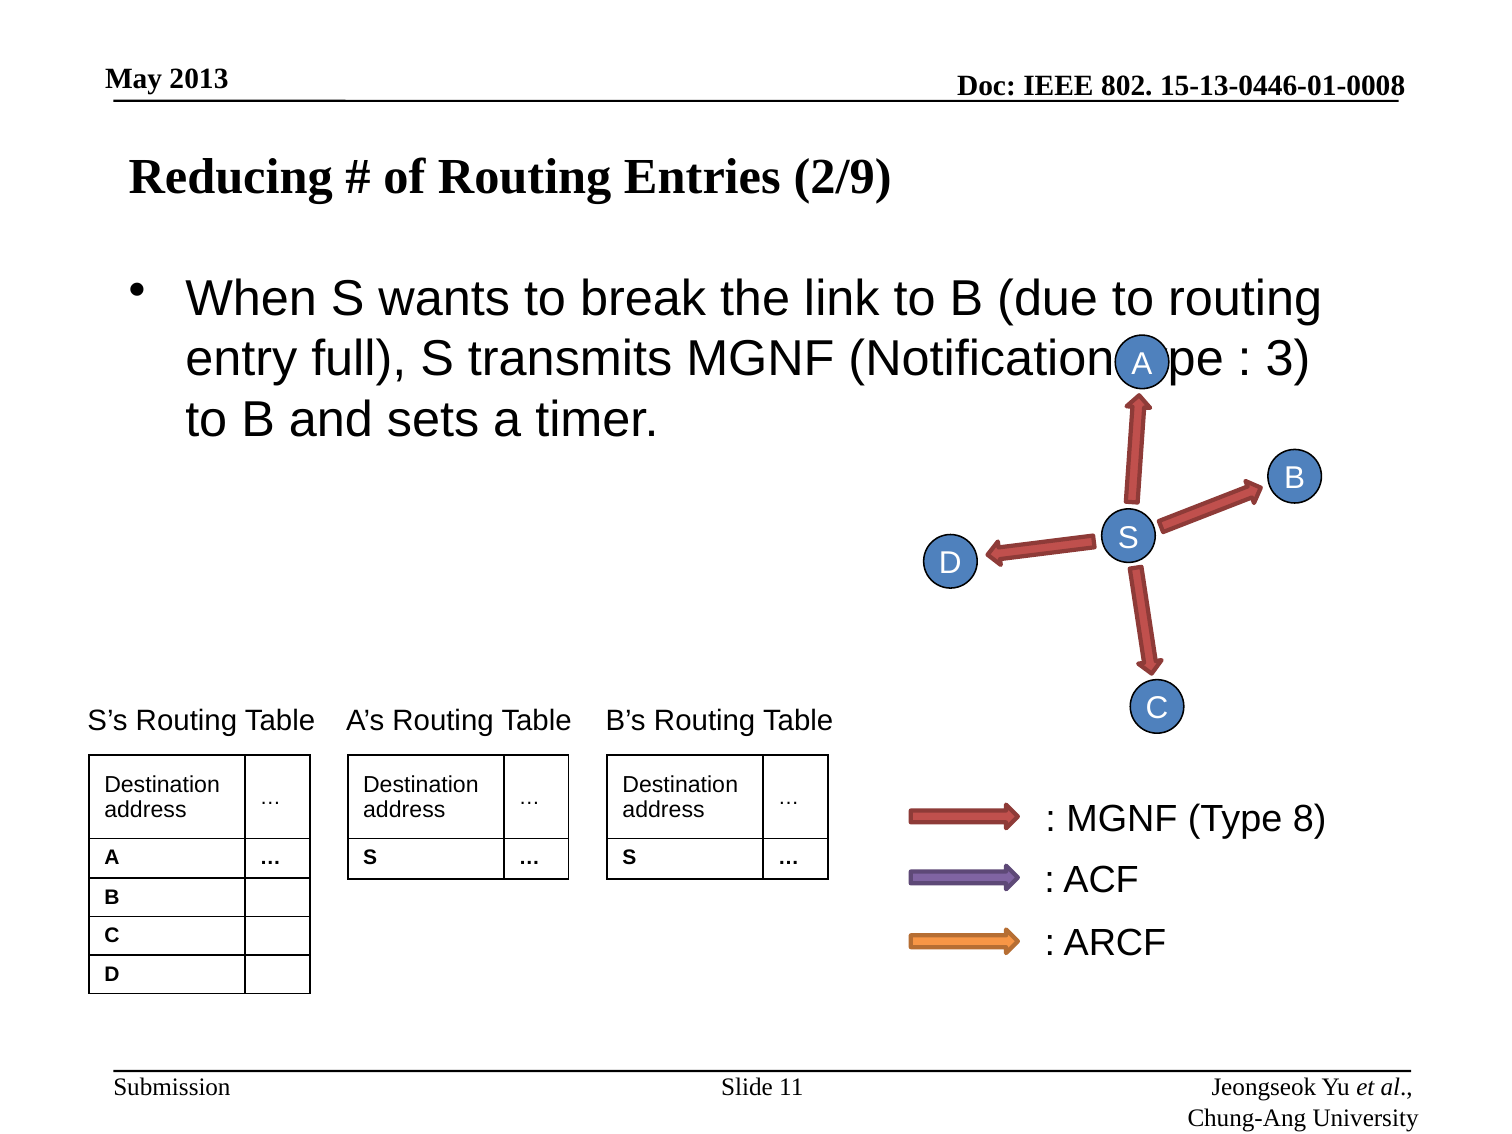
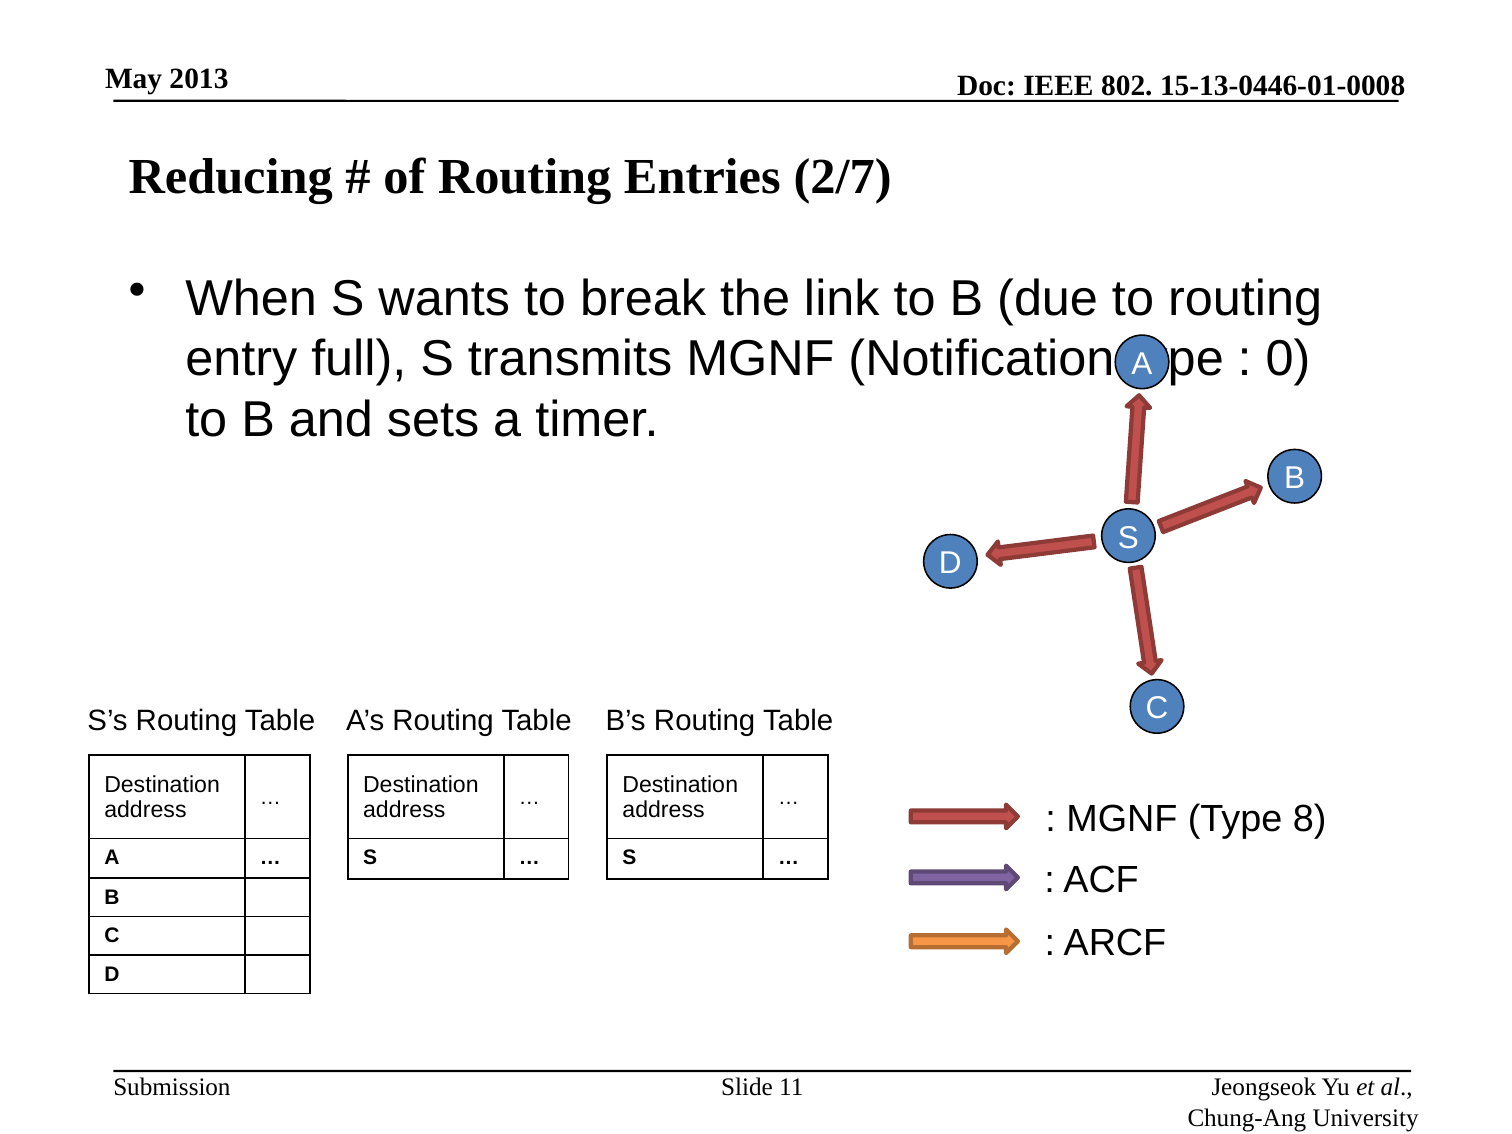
2/9: 2/9 -> 2/7
3: 3 -> 0
